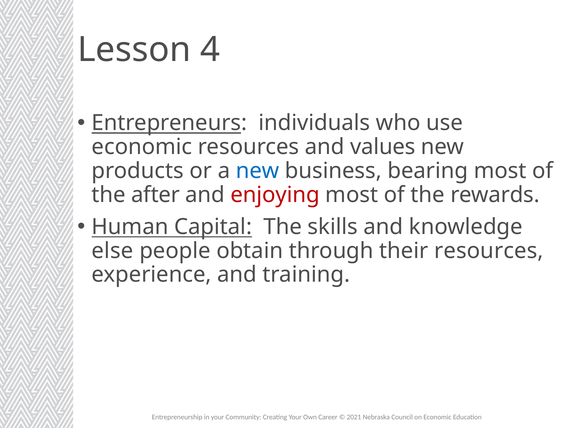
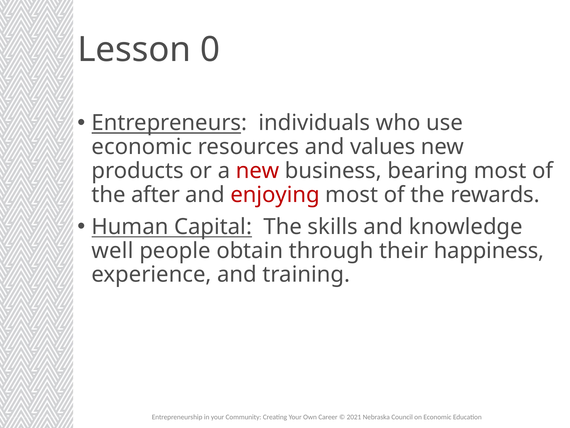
4: 4 -> 0
new at (258, 171) colour: blue -> red
else: else -> well
their resources: resources -> happiness
